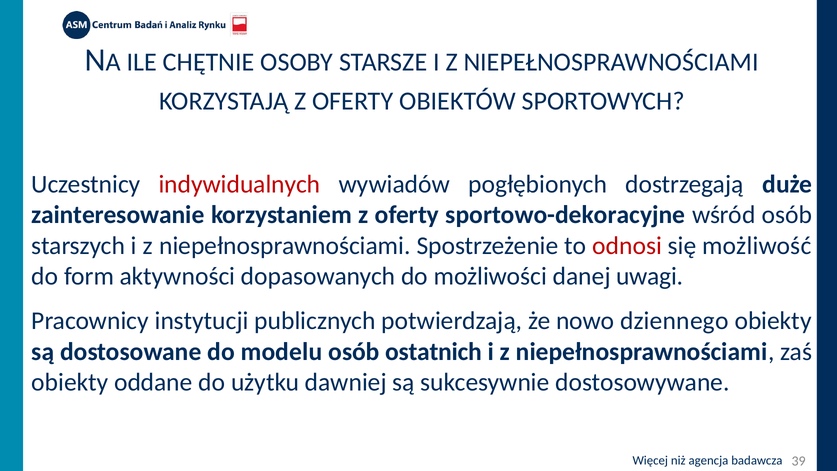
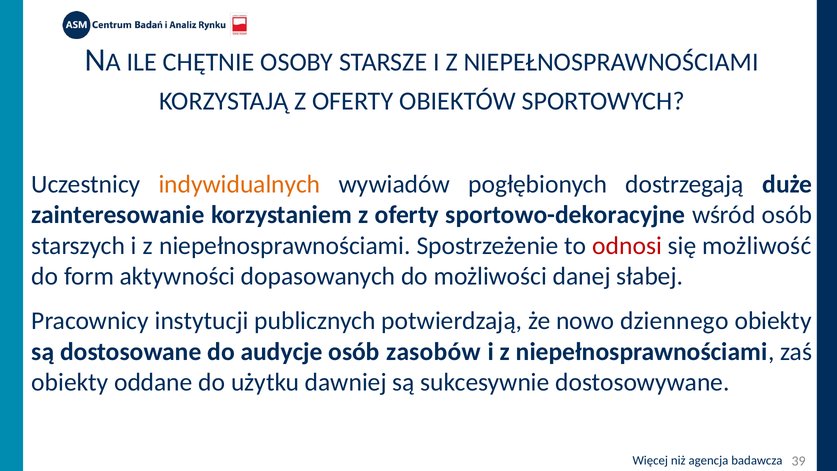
indywidualnych colour: red -> orange
uwagi: uwagi -> słabej
modelu: modelu -> audycje
ostatnich: ostatnich -> zasobów
